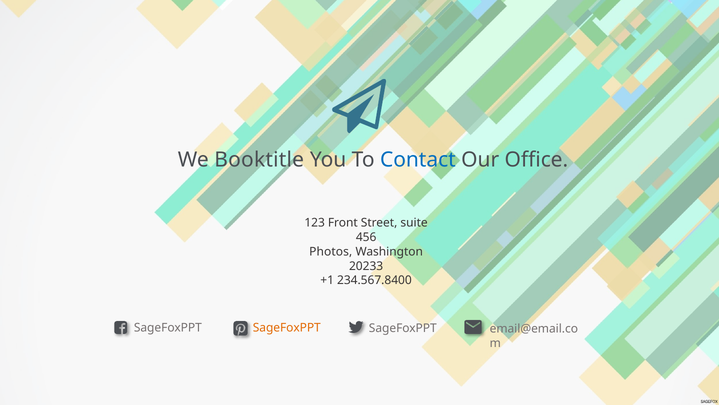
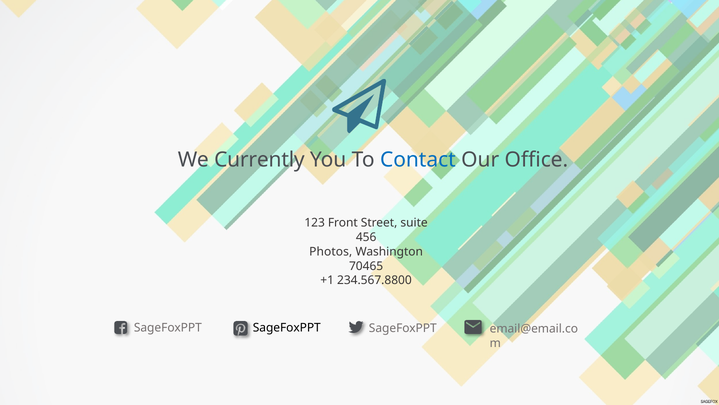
Booktitle: Booktitle -> Currently
20233: 20233 -> 70465
234.567.8400: 234.567.8400 -> 234.567.8800
SageFoxPPT at (287, 327) colour: orange -> black
